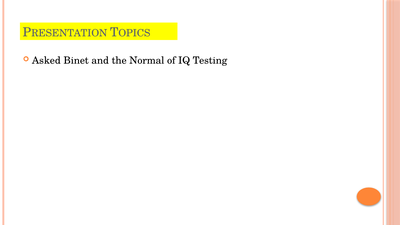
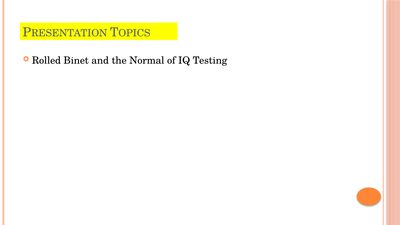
Asked: Asked -> Rolled
